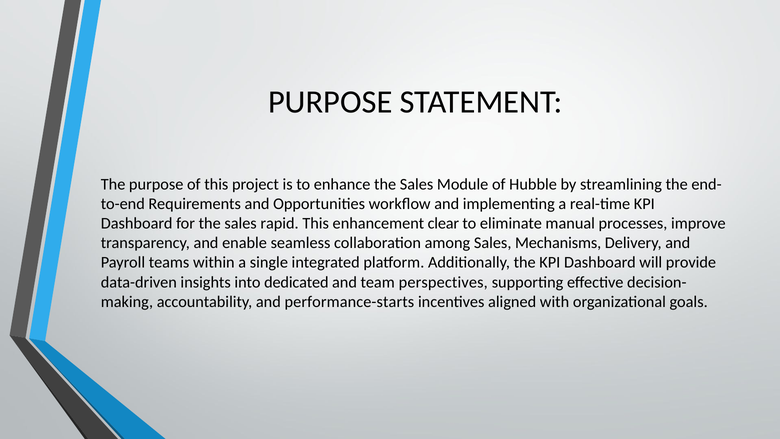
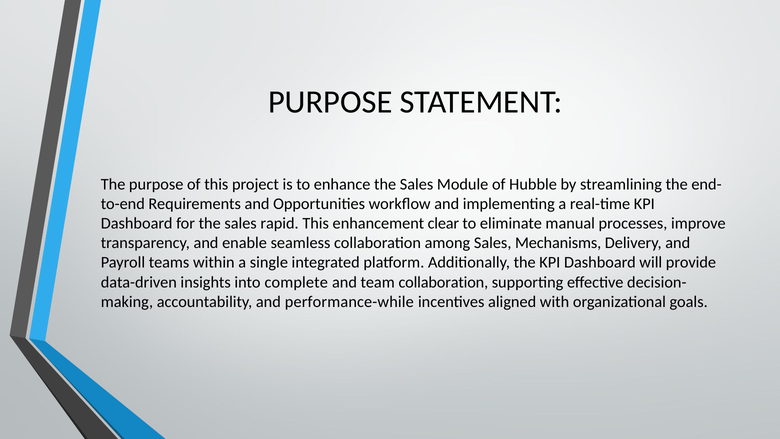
dedicated: dedicated -> complete
team perspectives: perspectives -> collaboration
performance-starts: performance-starts -> performance-while
